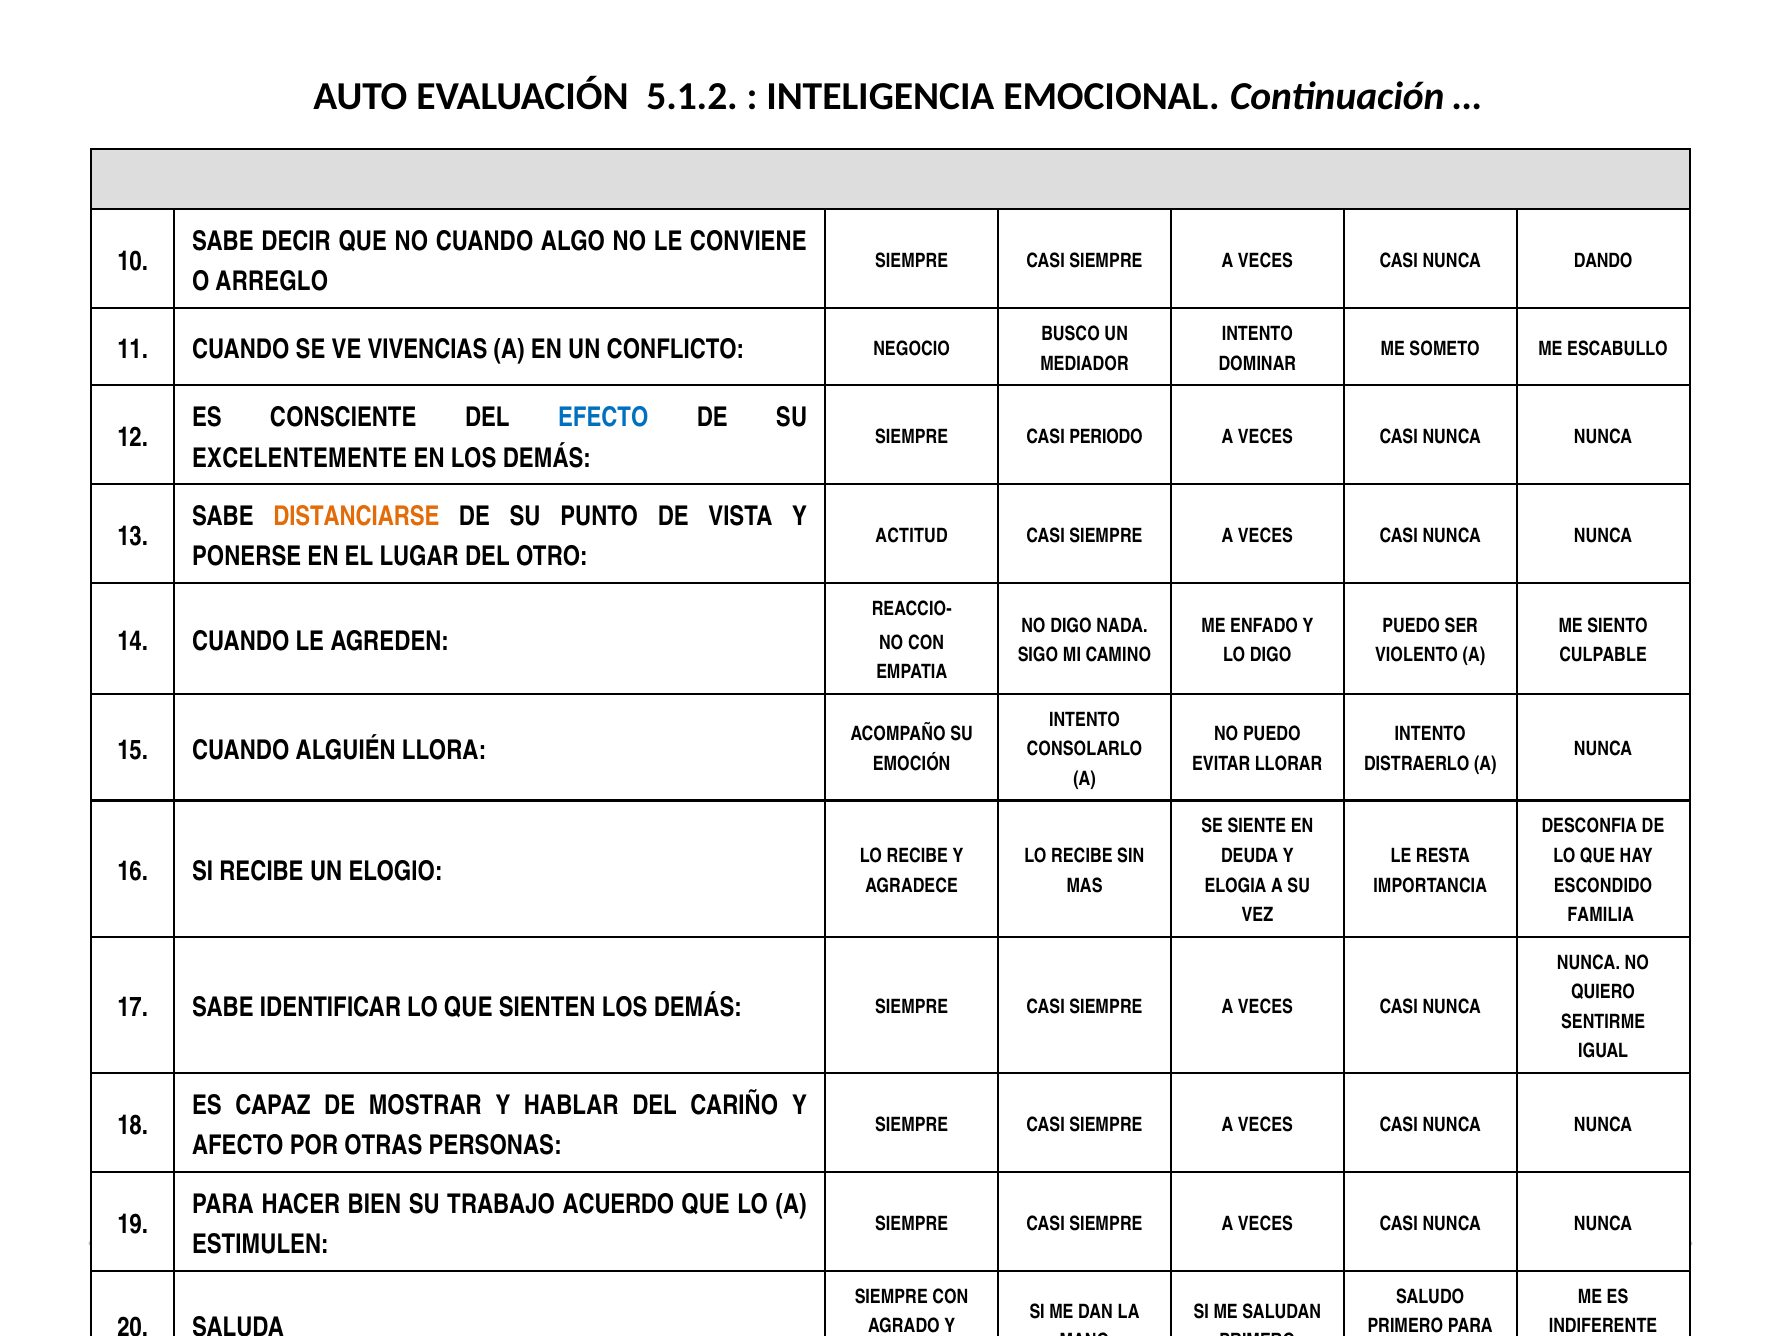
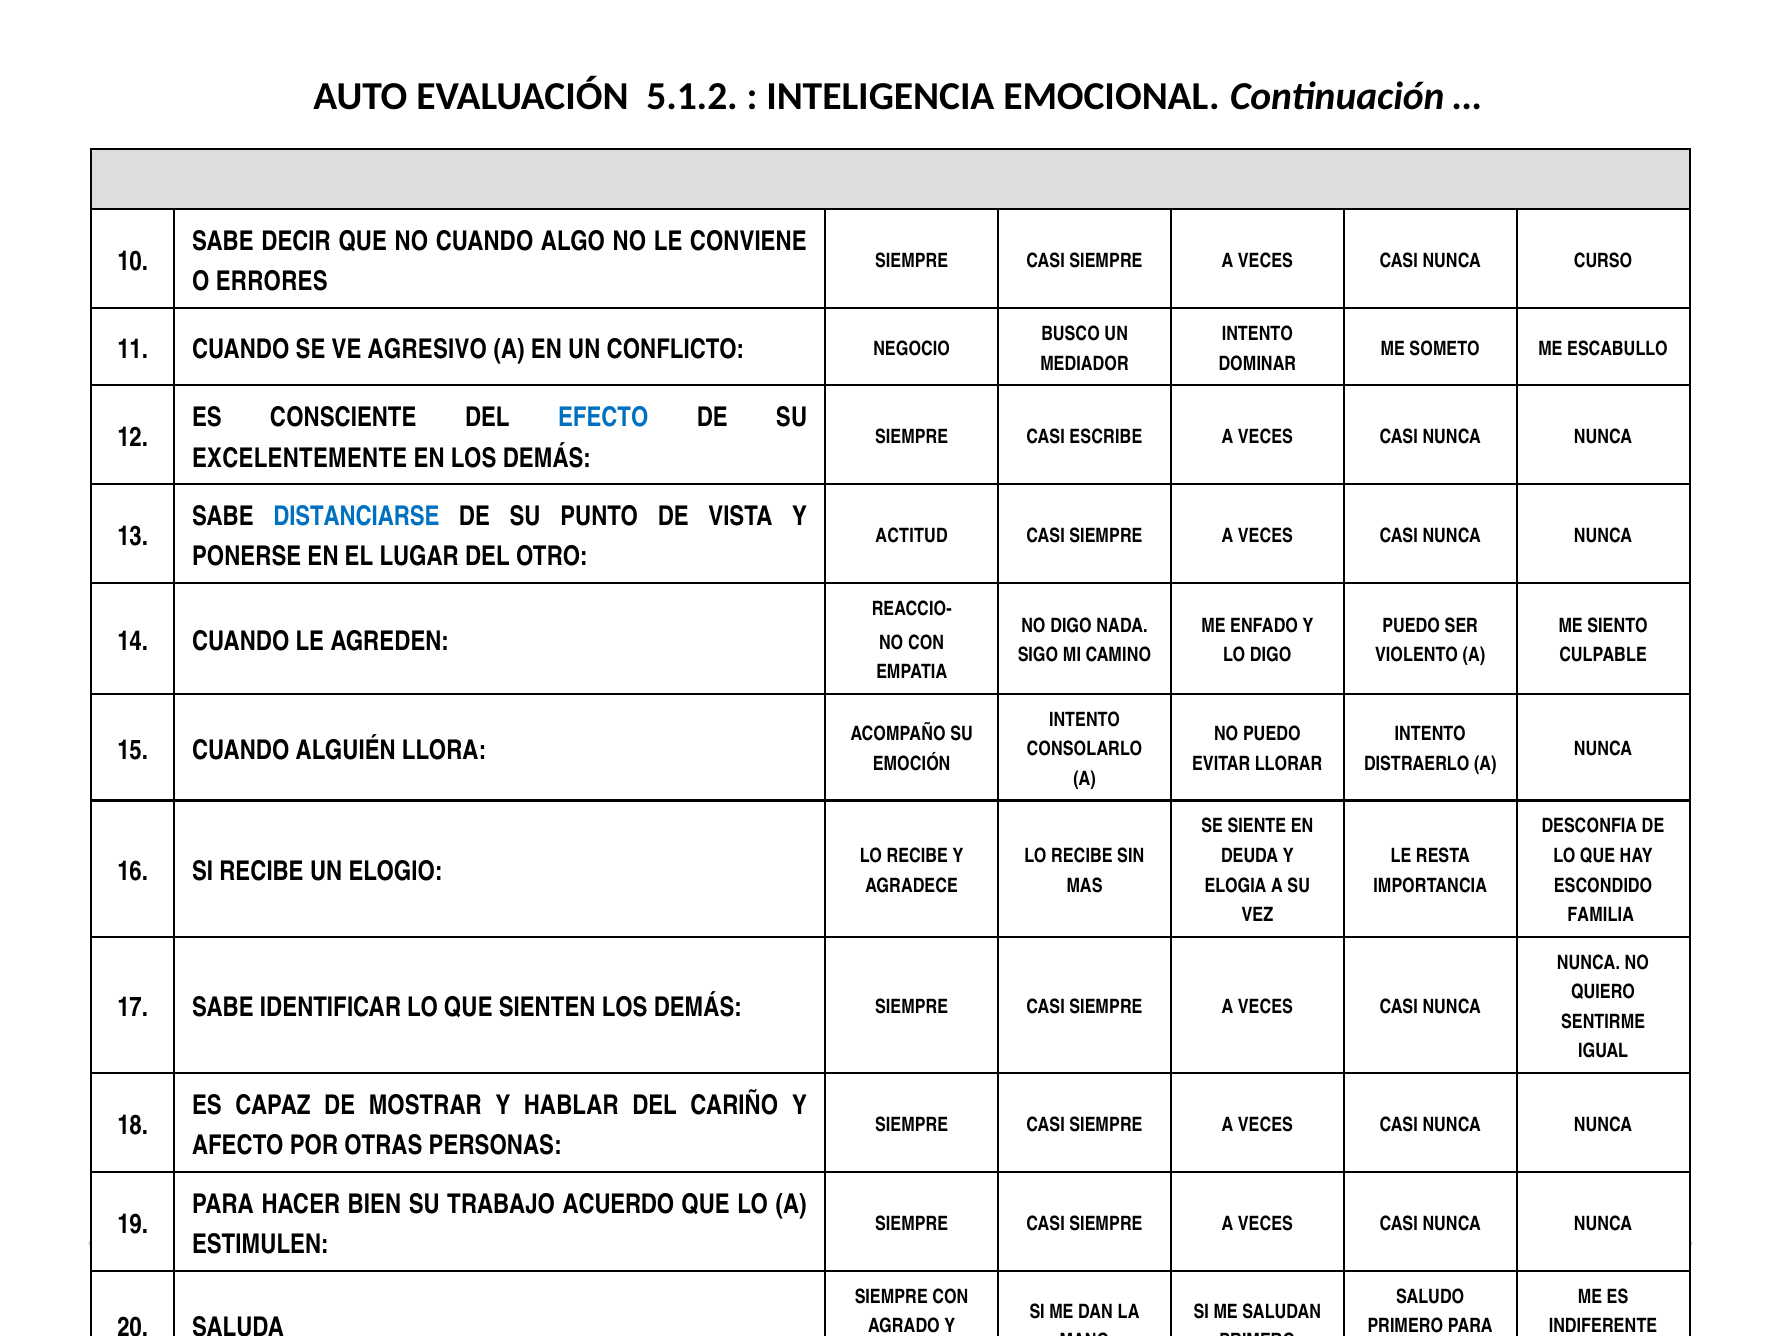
DANDO: DANDO -> CURSO
ARREGLO: ARREGLO -> ERRORES
VIVENCIAS: VIVENCIAS -> AGRESIVO
PERIODO: PERIODO -> ESCRIBE
DISTANCIARSE colour: orange -> blue
